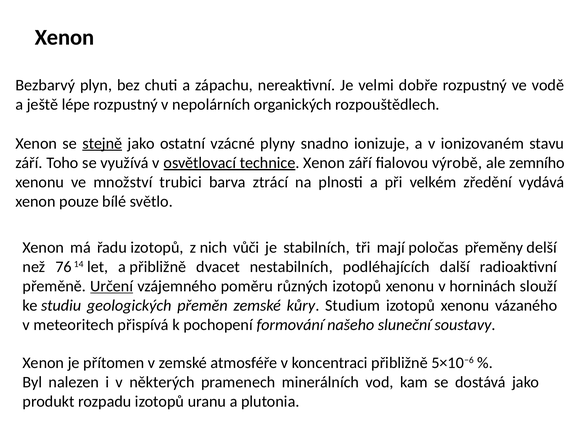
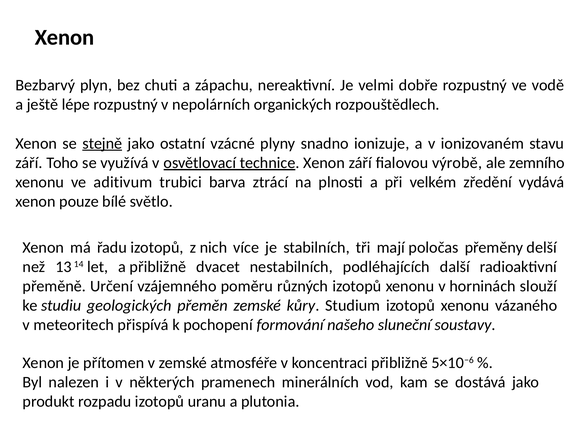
množství: množství -> aditivum
vůči: vůči -> více
76: 76 -> 13
Určení underline: present -> none
